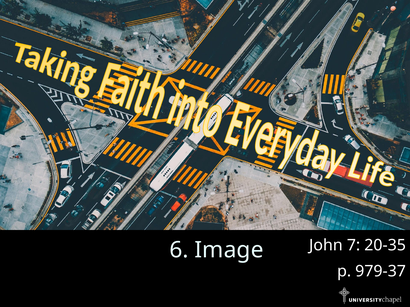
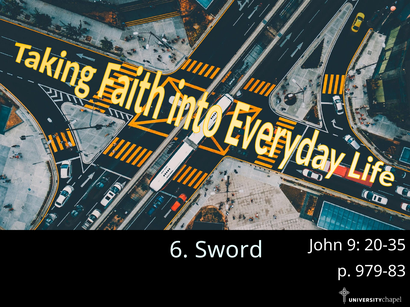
Image: Image -> Sword
7: 7 -> 9
979-37: 979-37 -> 979-83
